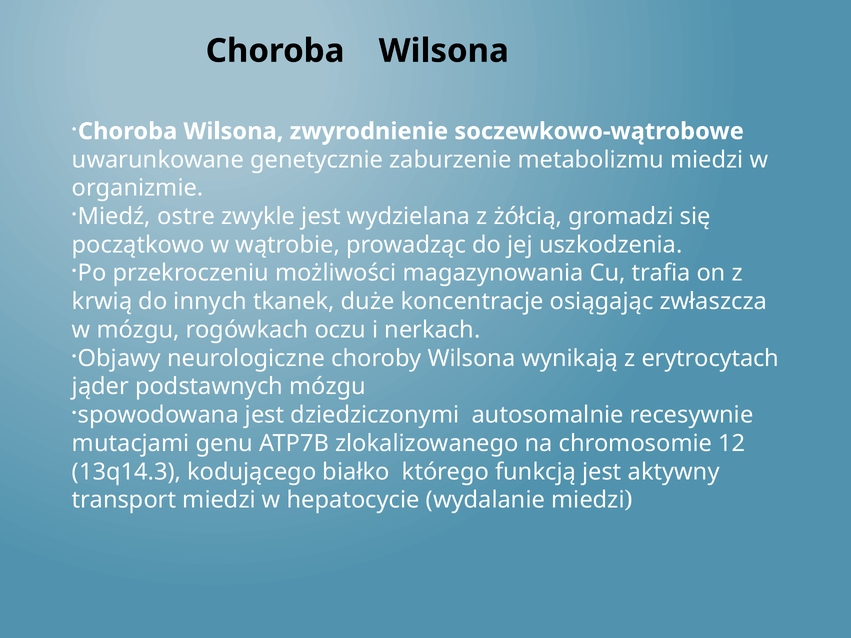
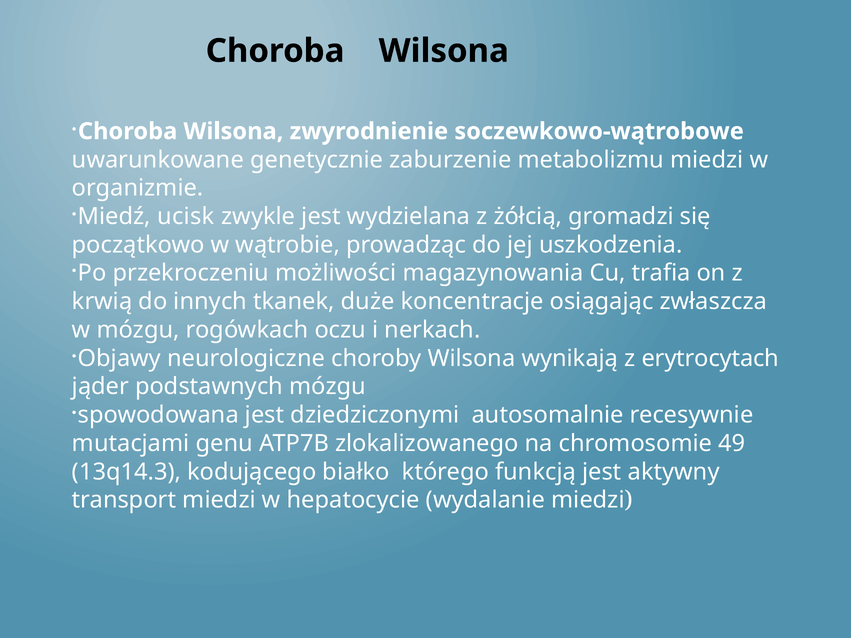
ostre: ostre -> ucisk
12: 12 -> 49
